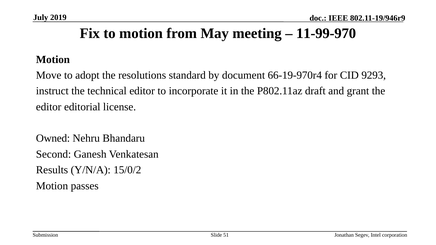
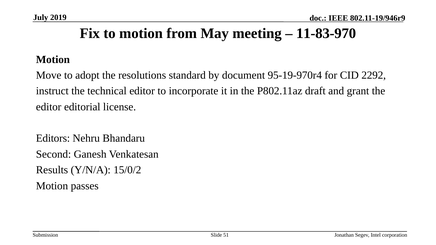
11-99-970: 11-99-970 -> 11-83-970
66-19-970r4: 66-19-970r4 -> 95-19-970r4
9293: 9293 -> 2292
Owned: Owned -> Editors
